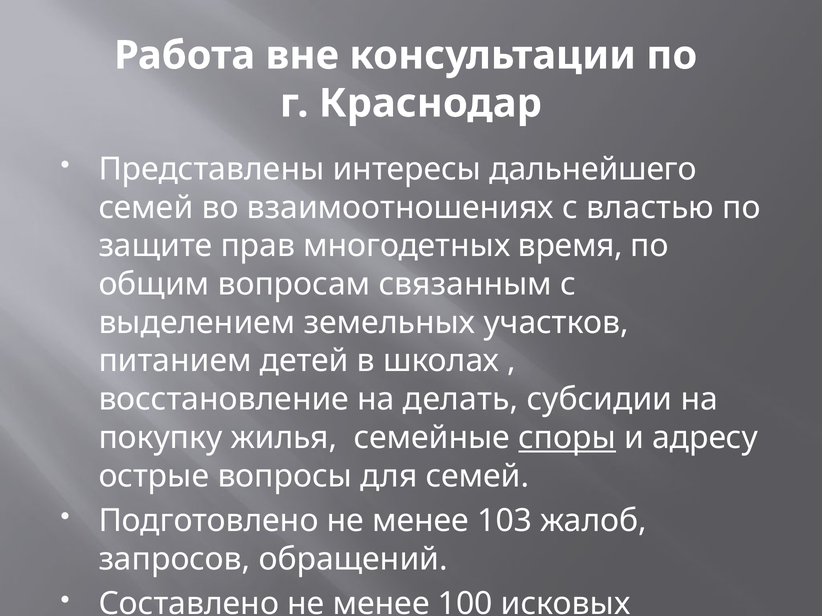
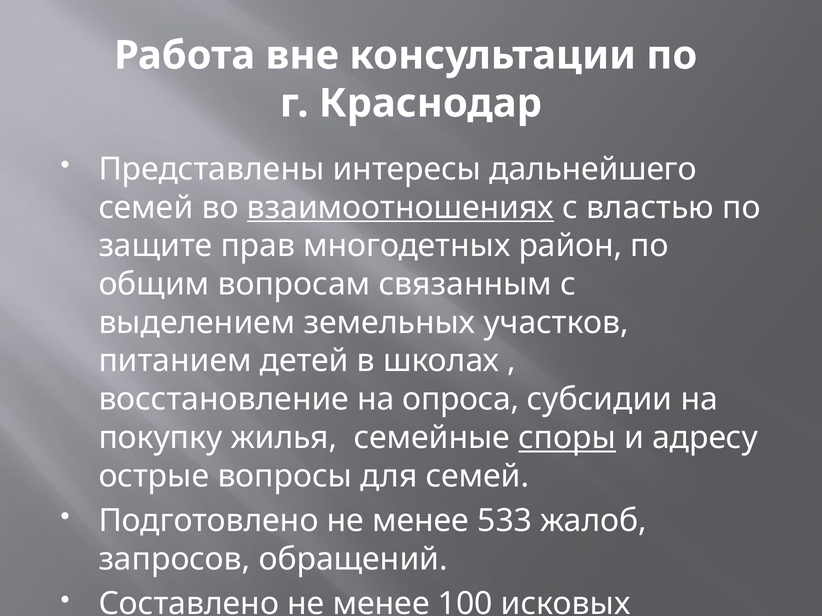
взаимоотношениях underline: none -> present
время: время -> район
делать: делать -> опроса
103: 103 -> 533
